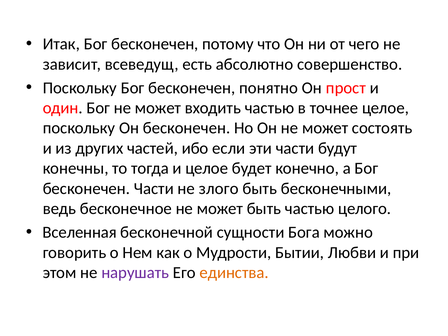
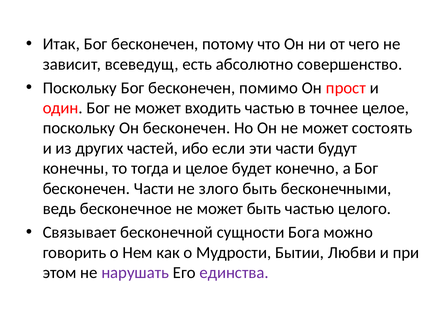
понятно: понятно -> помимо
Вселенная: Вселенная -> Связывает
единства colour: orange -> purple
